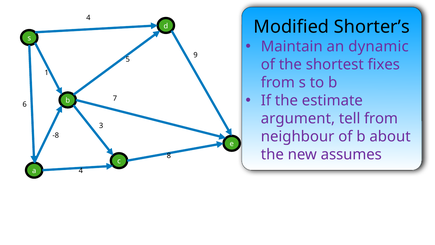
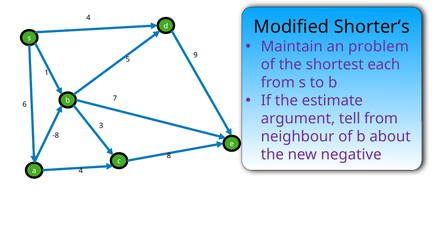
dynamic: dynamic -> problem
fixes: fixes -> each
assumes: assumes -> negative
